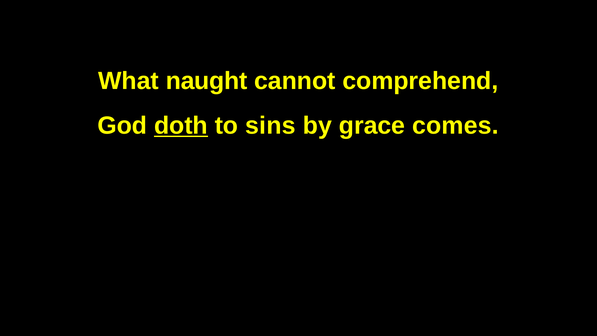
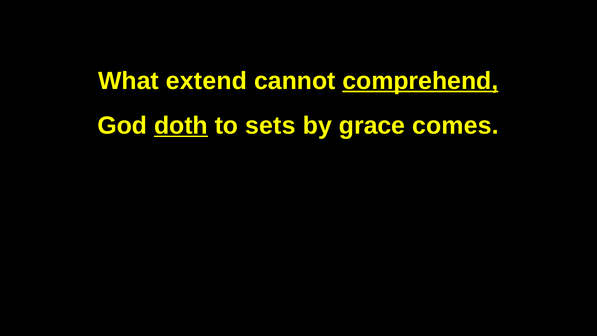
naught: naught -> extend
comprehend underline: none -> present
sins: sins -> sets
